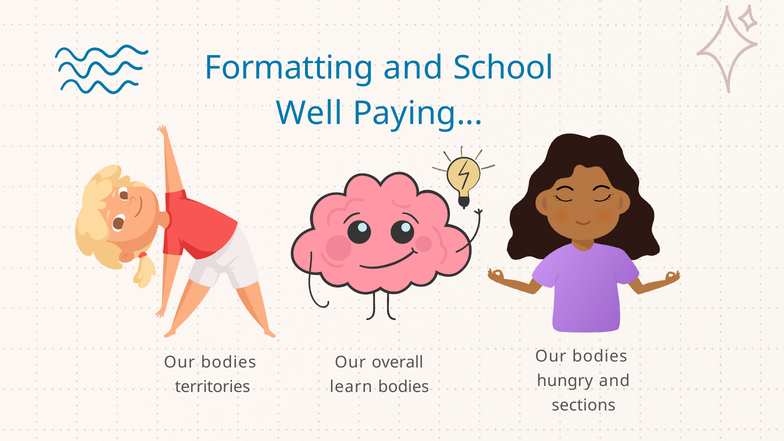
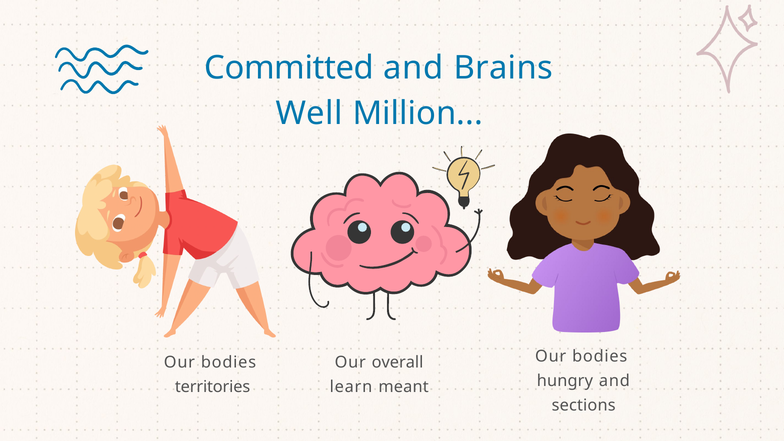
Formatting: Formatting -> Committed
School: School -> Brains
Paying: Paying -> Million
learn bodies: bodies -> meant
